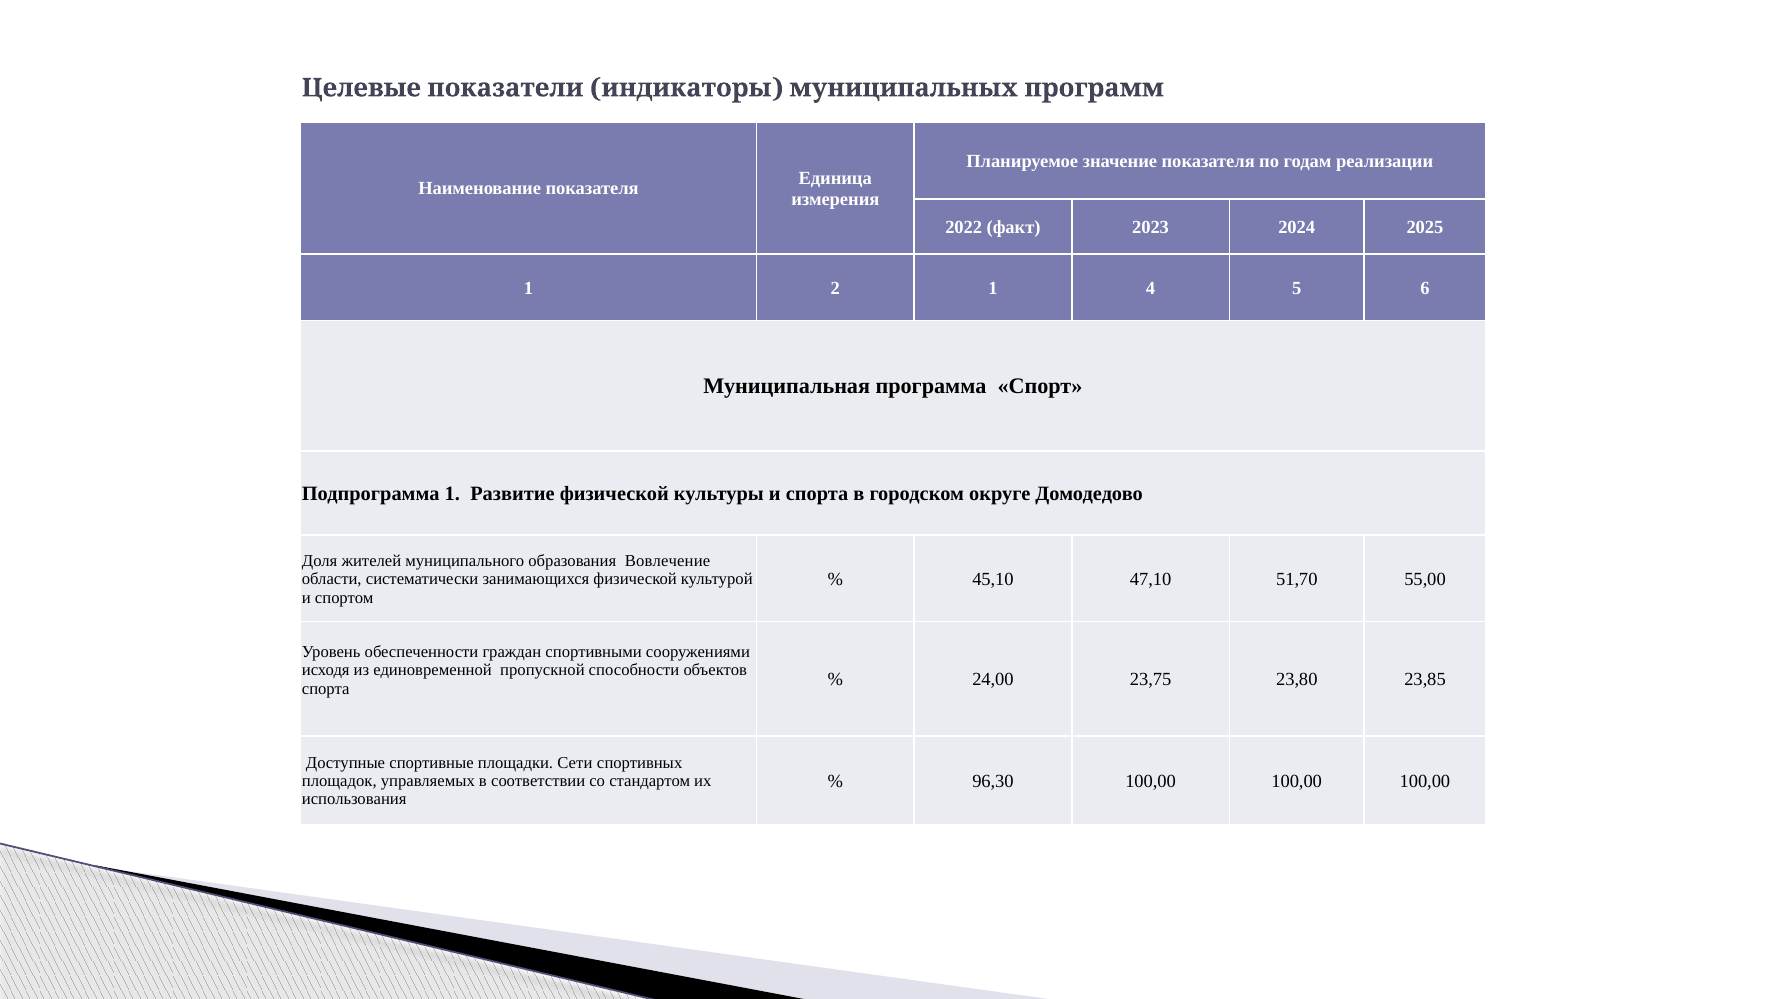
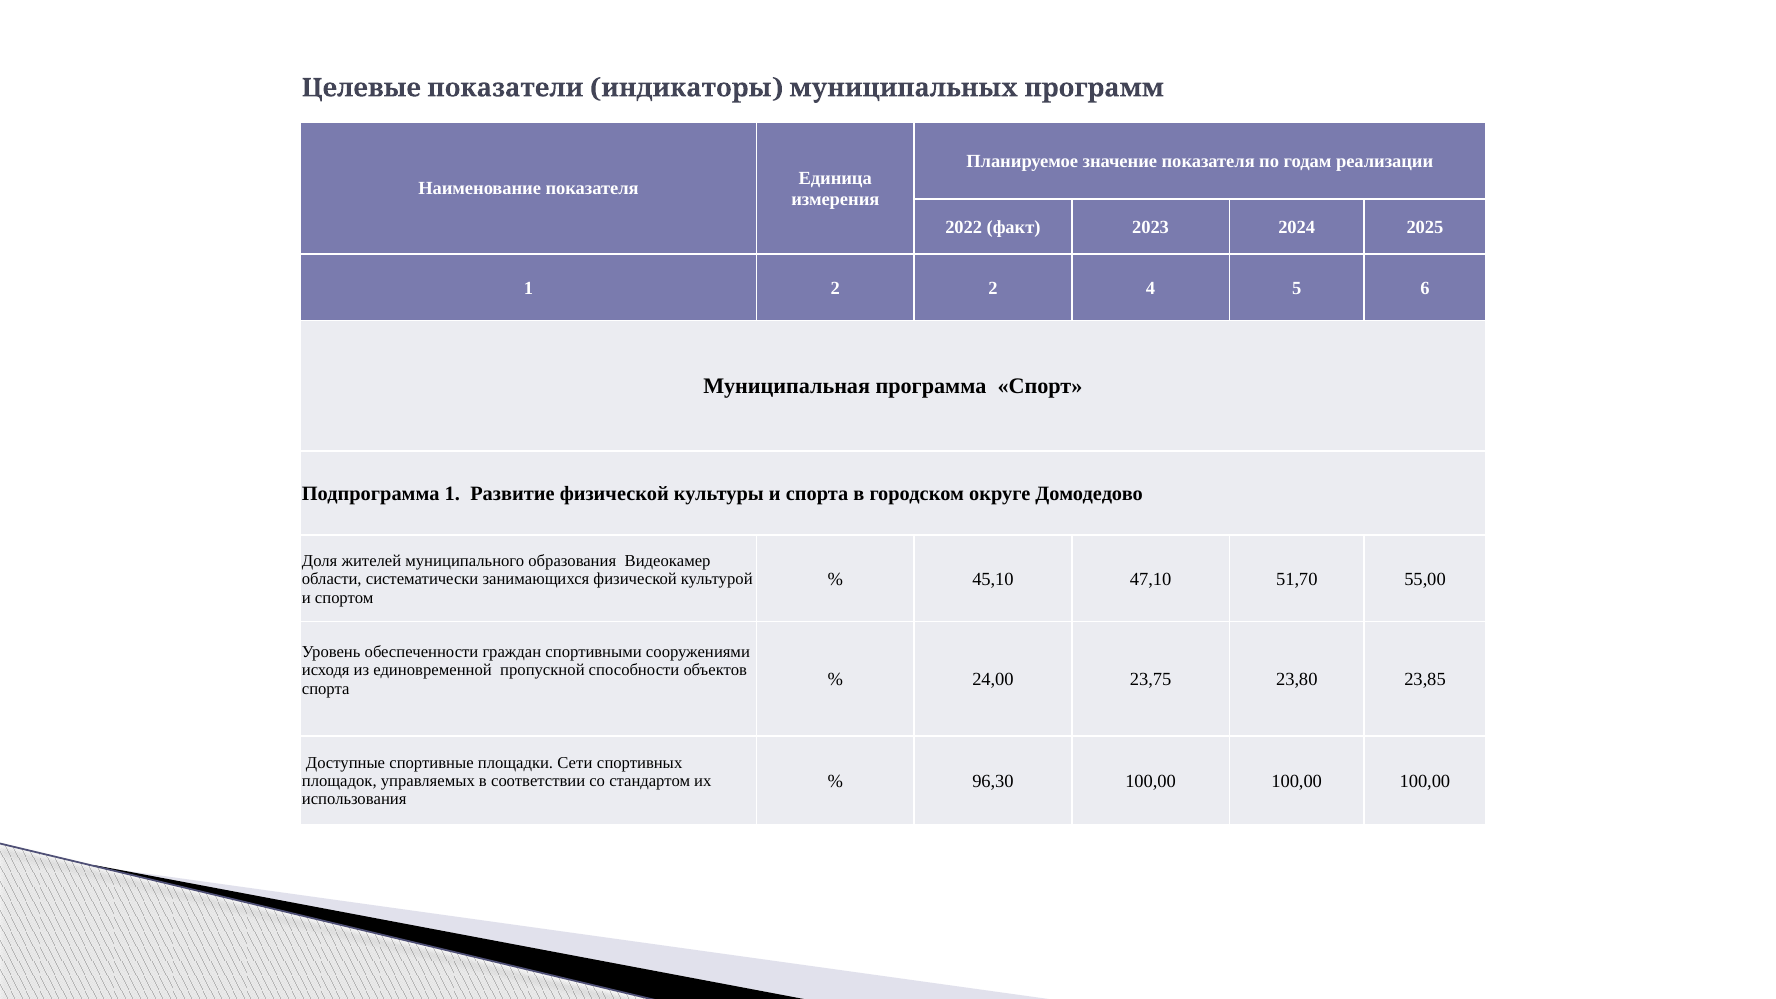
2 1: 1 -> 2
Вовлечение: Вовлечение -> Видеокамер
